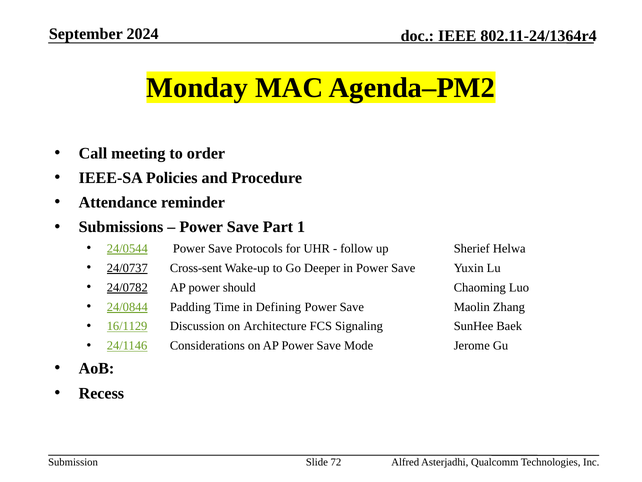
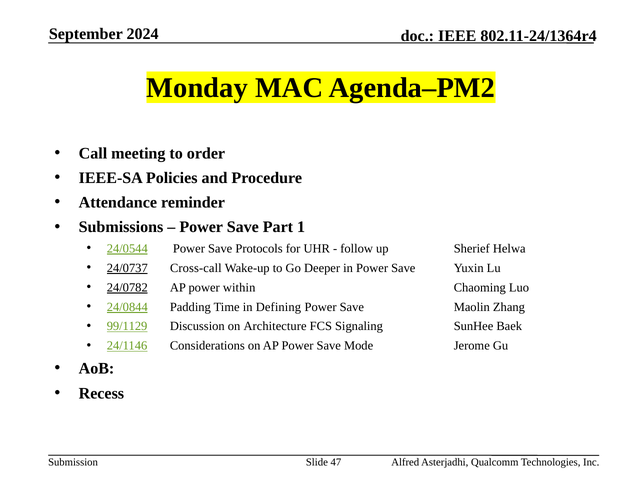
Cross-sent: Cross-sent -> Cross-call
should: should -> within
16/1129: 16/1129 -> 99/1129
72: 72 -> 47
